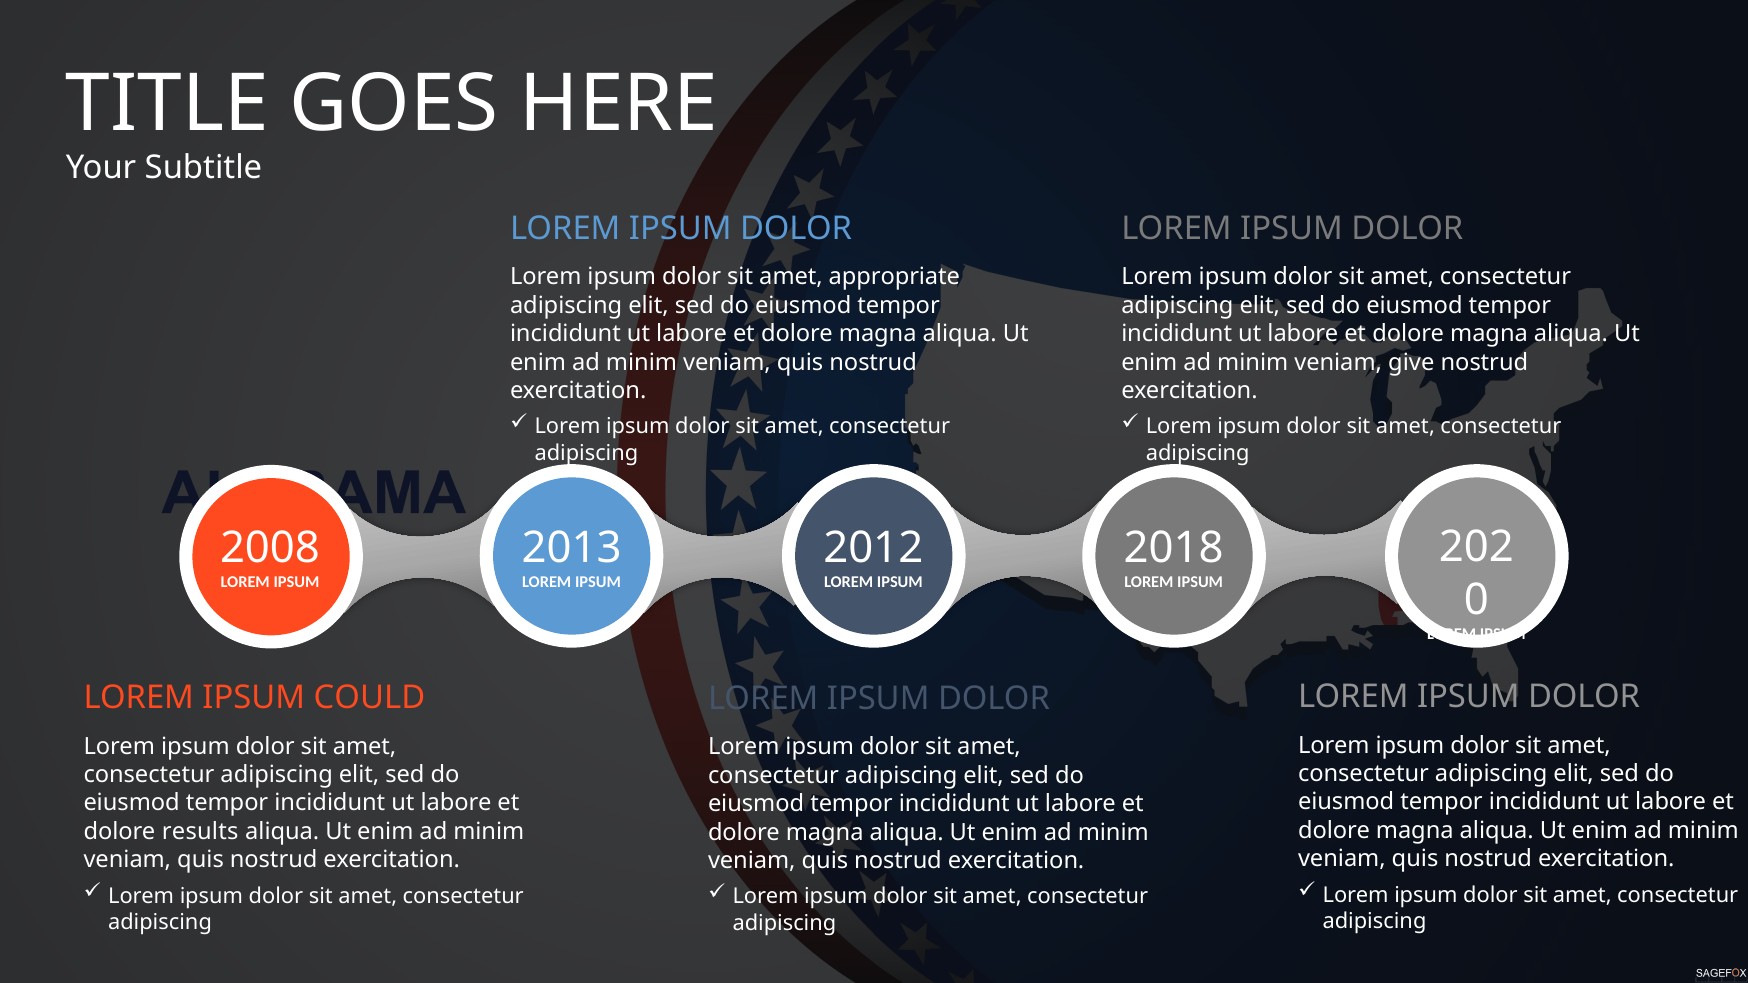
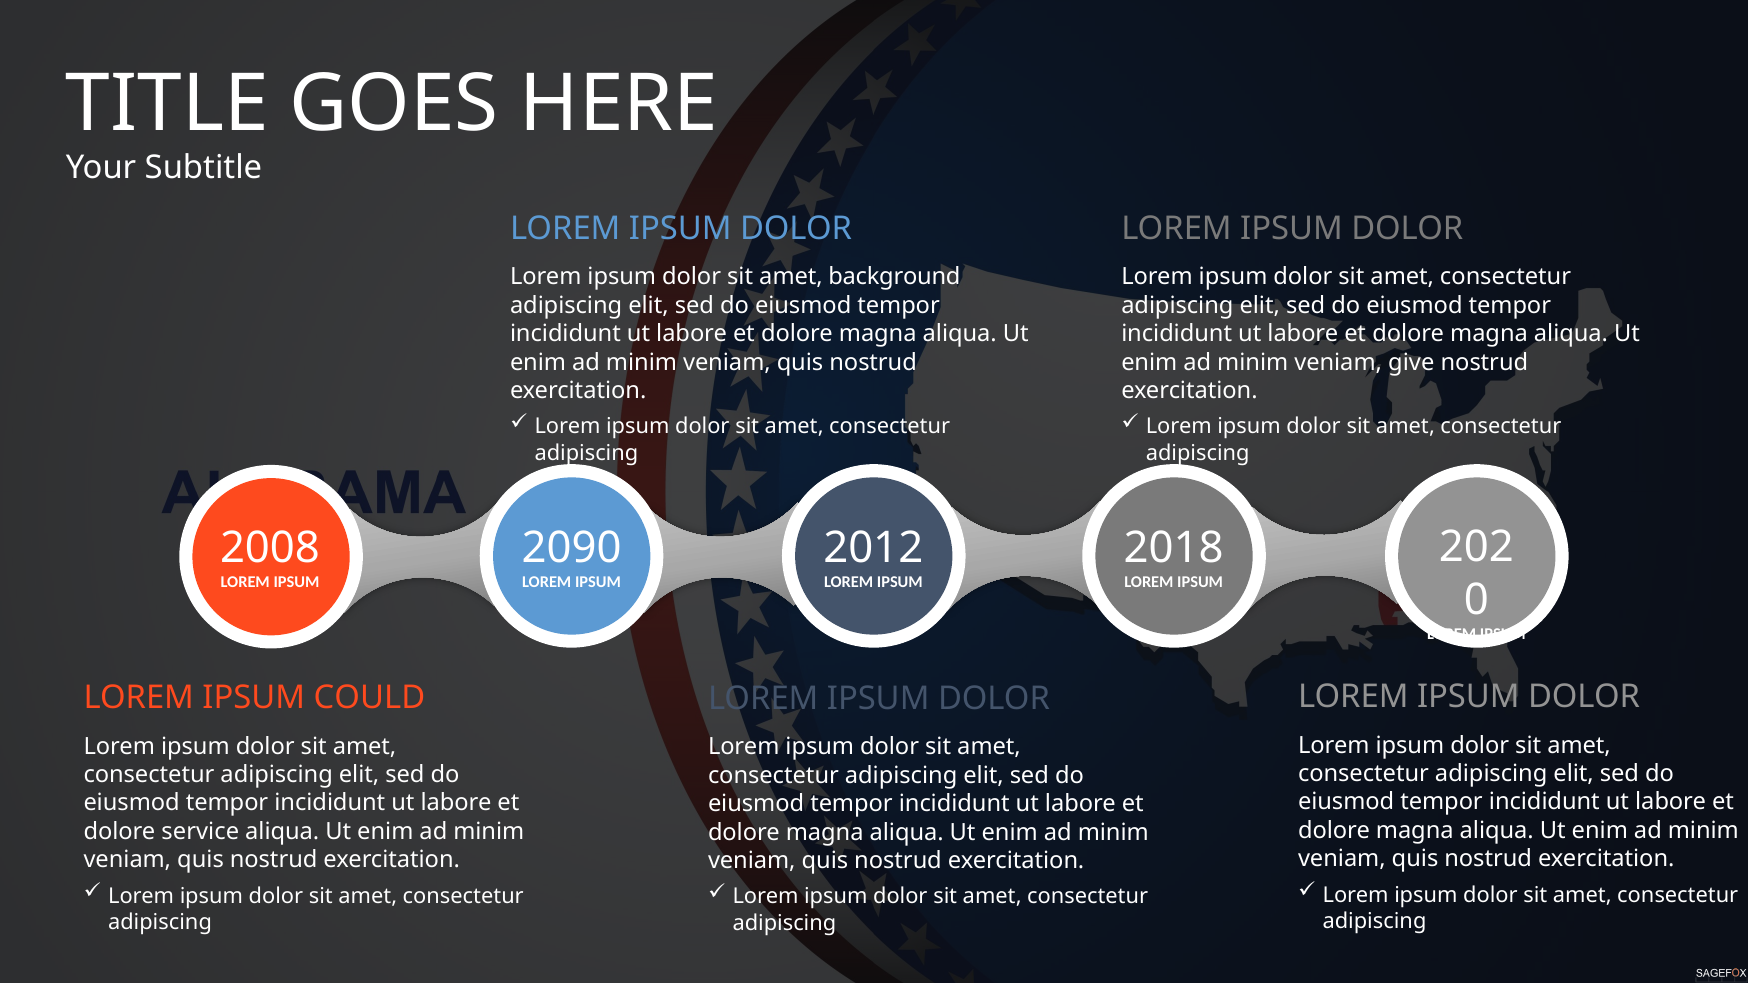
appropriate: appropriate -> background
2013: 2013 -> 2090
results: results -> service
